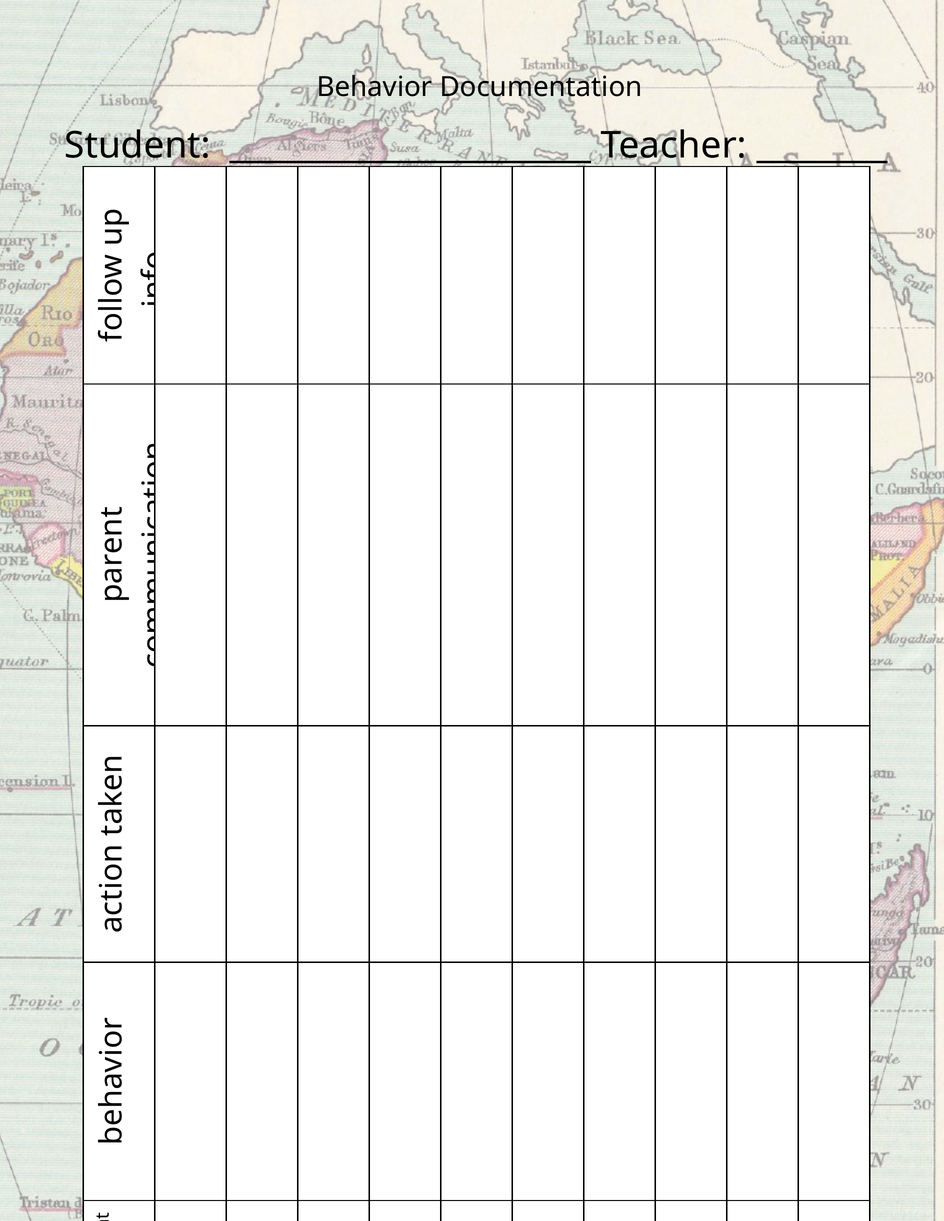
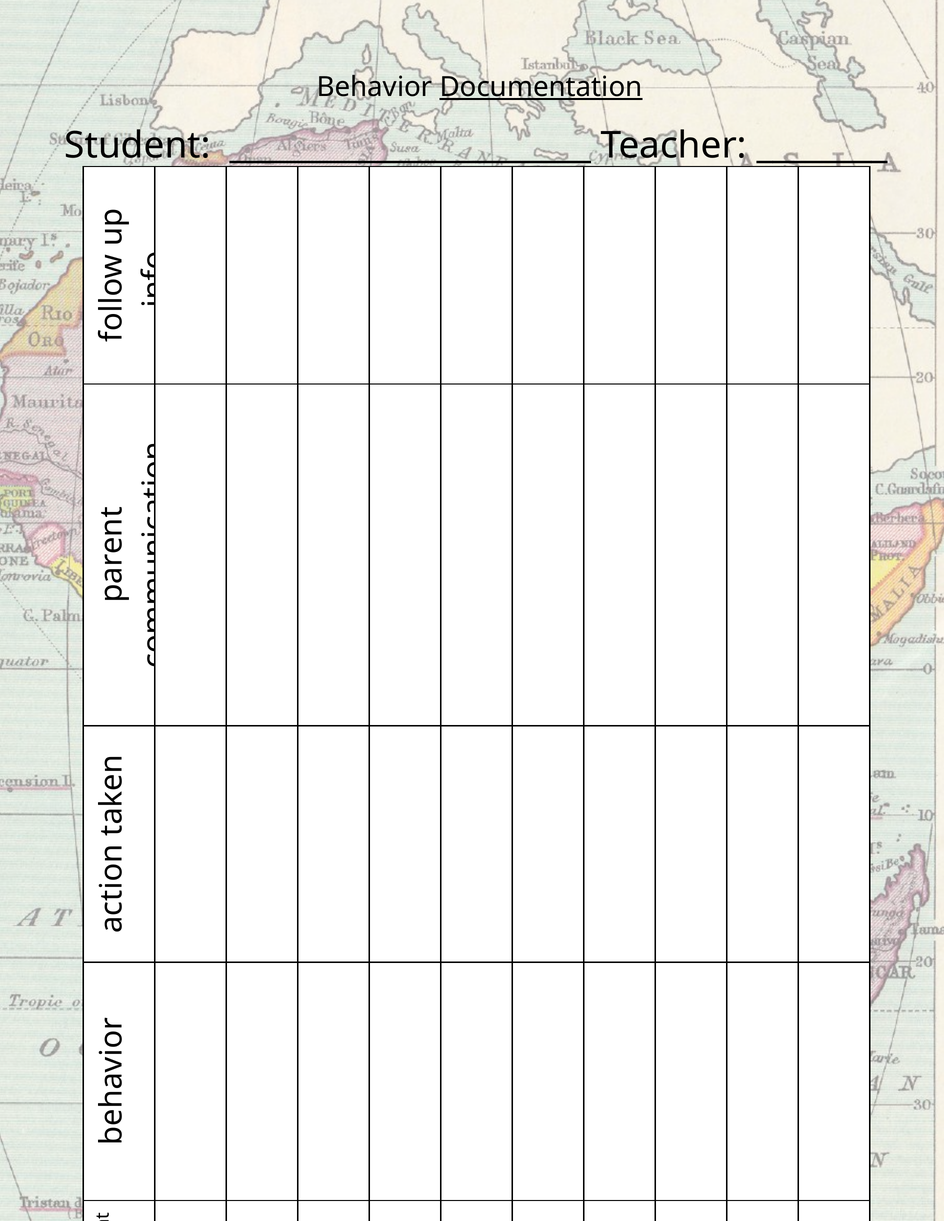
Documentation underline: none -> present
